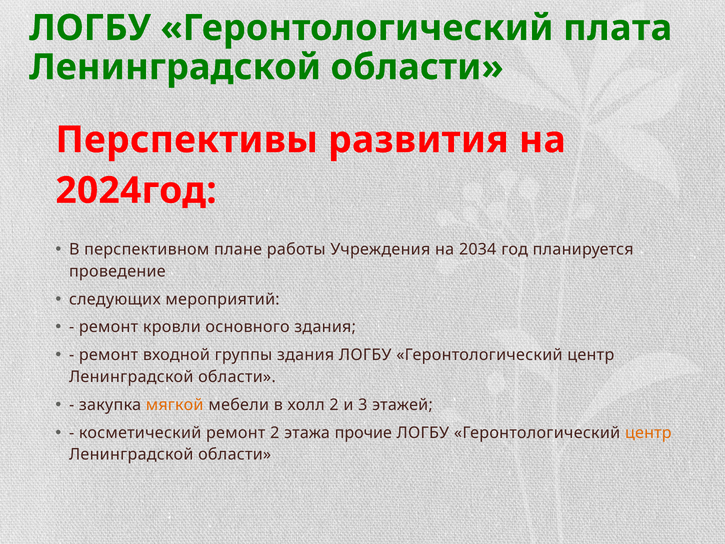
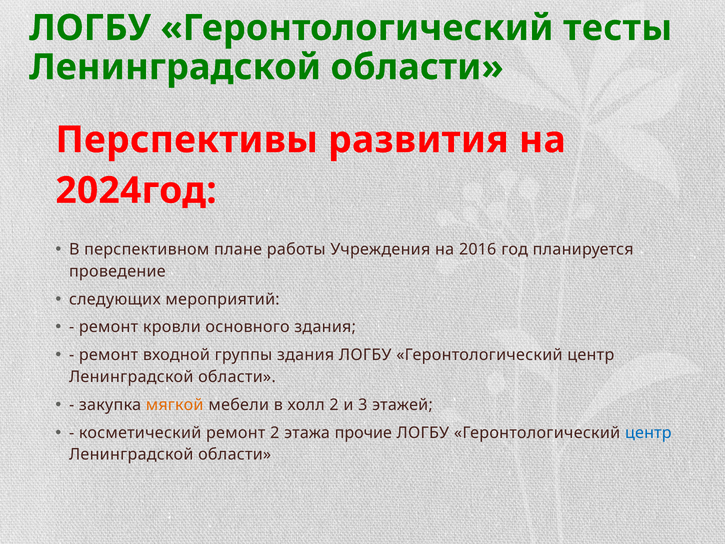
плата: плата -> тесты
2034: 2034 -> 2016
центр at (648, 433) colour: orange -> blue
